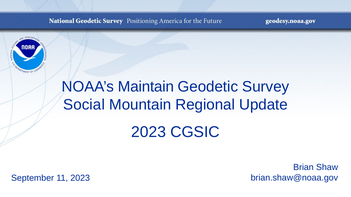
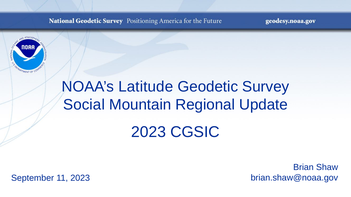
Maintain: Maintain -> Latitude
